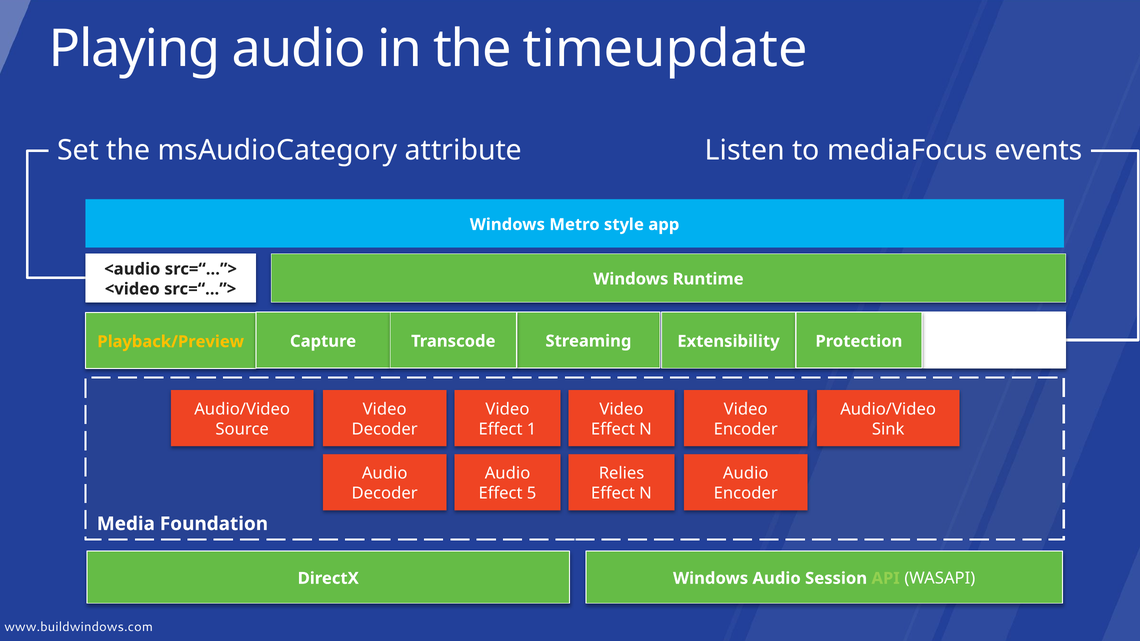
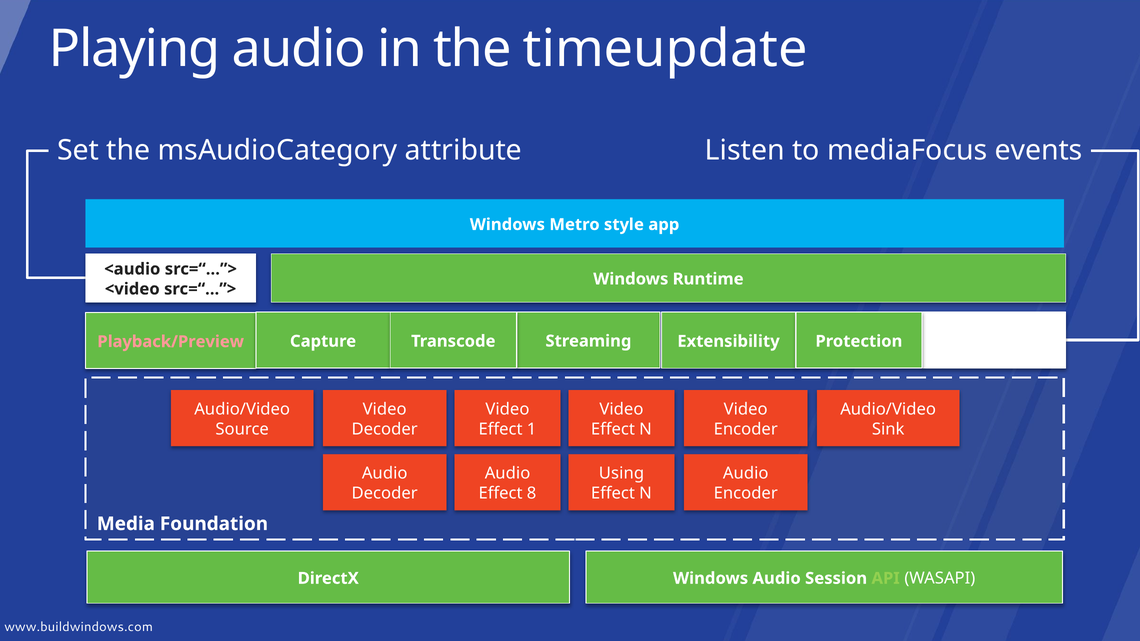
Playback/Preview colour: yellow -> pink
Relies: Relies -> Using
5: 5 -> 8
